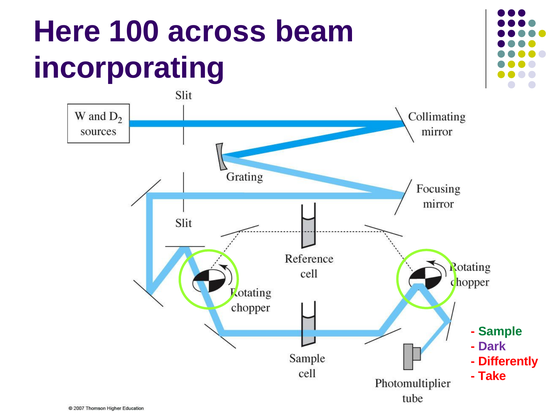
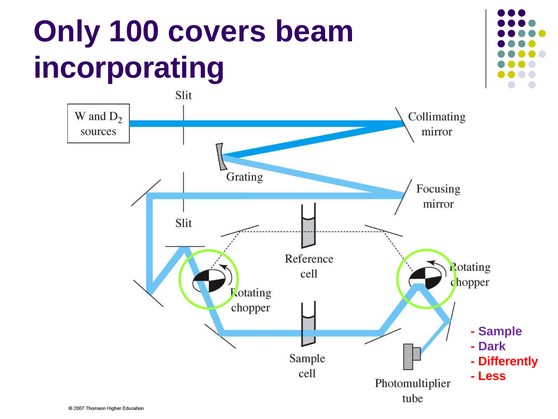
Here: Here -> Only
across: across -> covers
Sample colour: green -> purple
Take: Take -> Less
